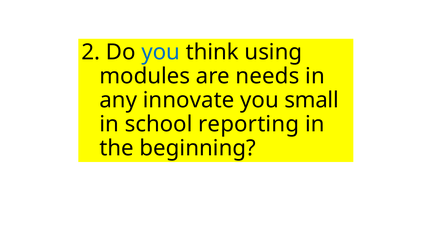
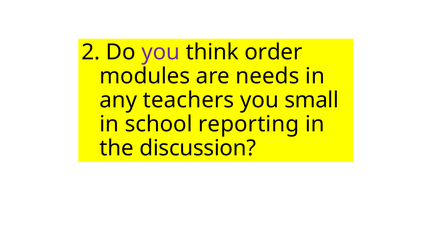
you at (161, 52) colour: blue -> purple
using: using -> order
innovate: innovate -> teachers
beginning: beginning -> discussion
